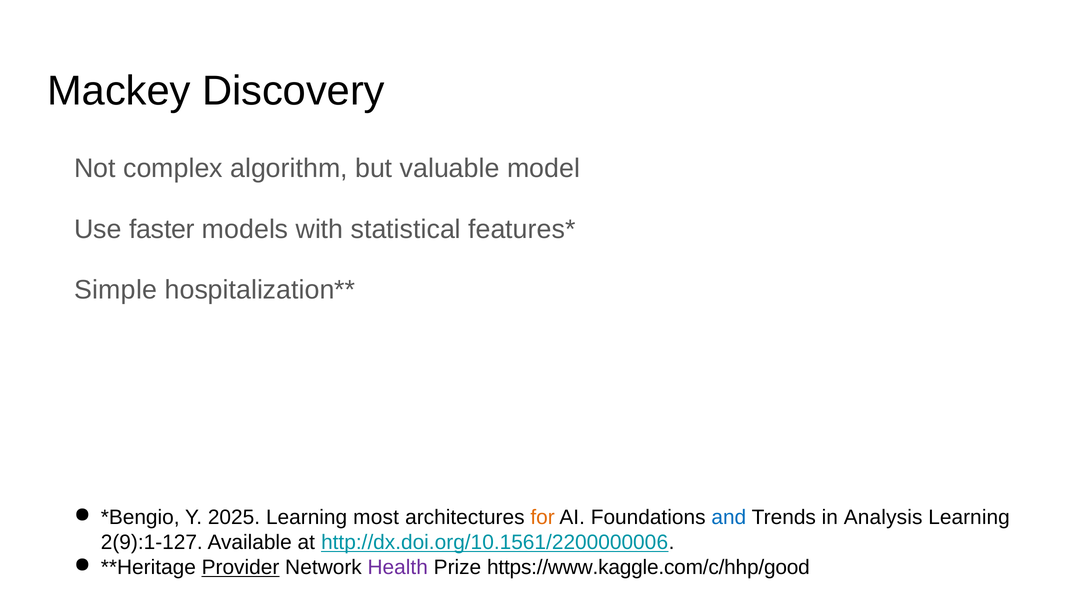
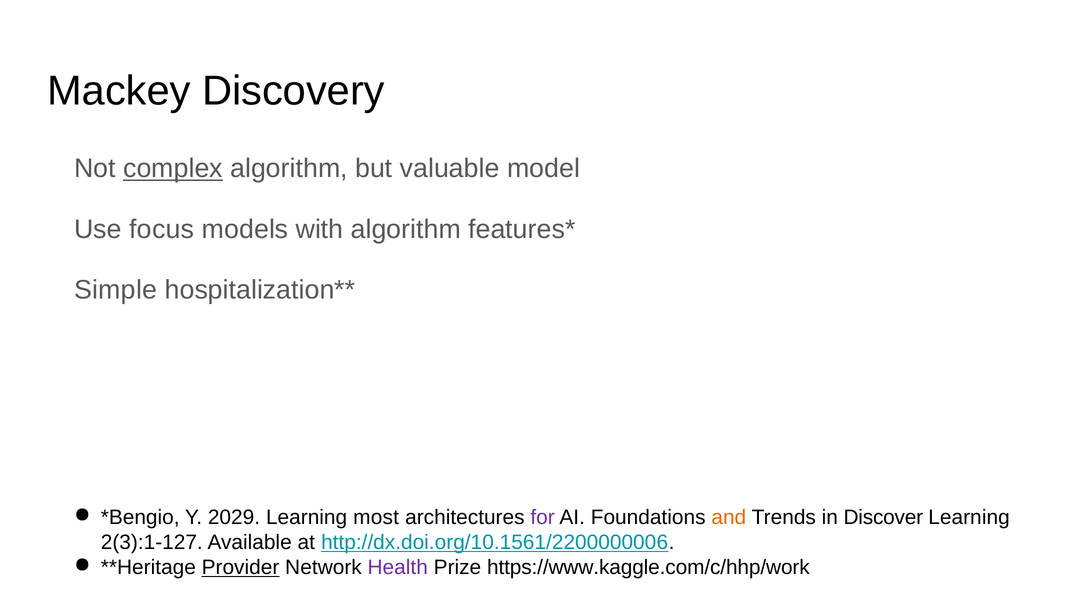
complex underline: none -> present
faster: faster -> focus
with statistical: statistical -> algorithm
2025: 2025 -> 2029
for colour: orange -> purple
and colour: blue -> orange
Analysis: Analysis -> Discover
2(9):1-127: 2(9):1-127 -> 2(3):1-127
https://www.kaggle.com/c/hhp/good: https://www.kaggle.com/c/hhp/good -> https://www.kaggle.com/c/hhp/work
